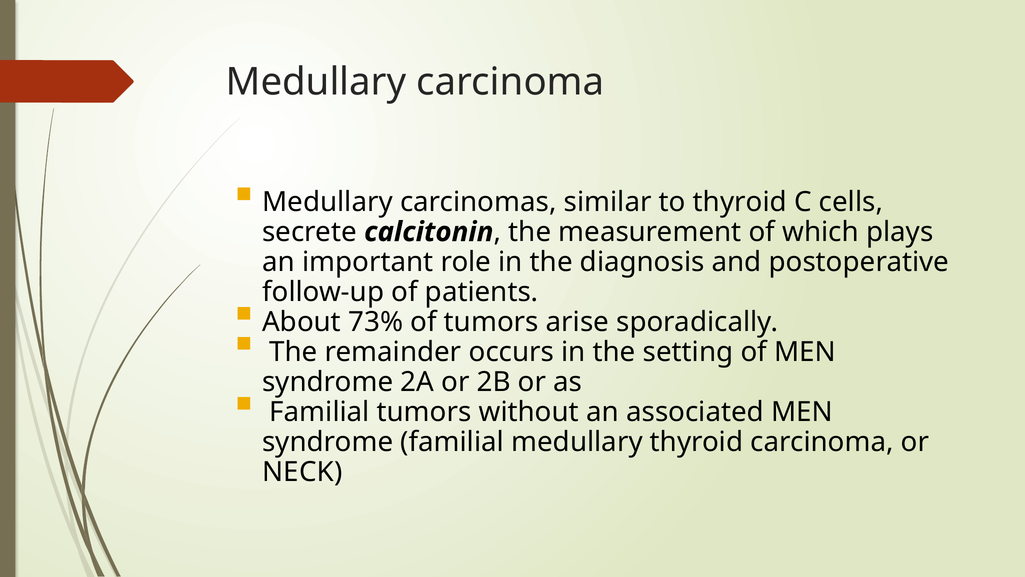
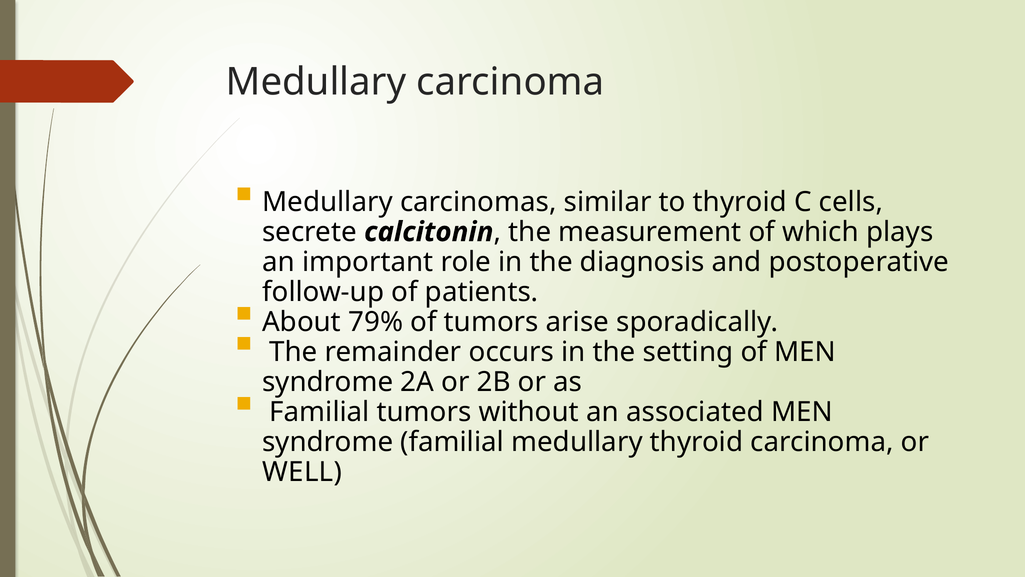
73%: 73% -> 79%
NECK: NECK -> WELL
